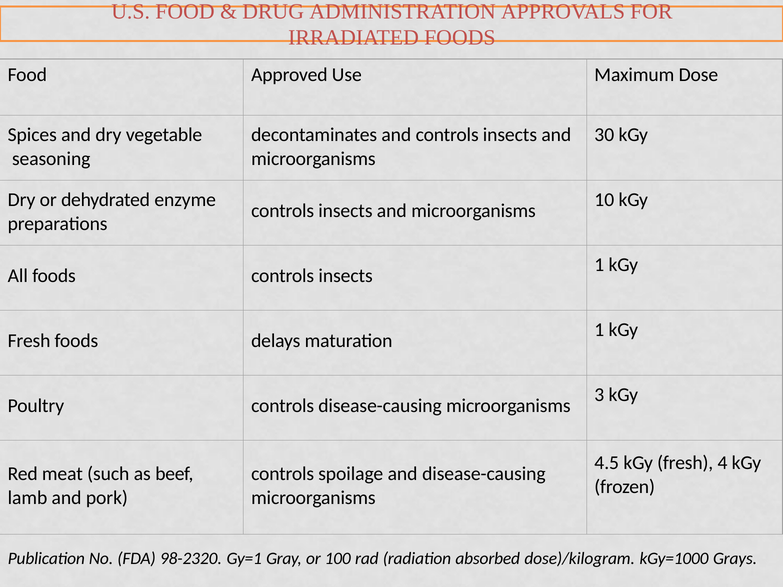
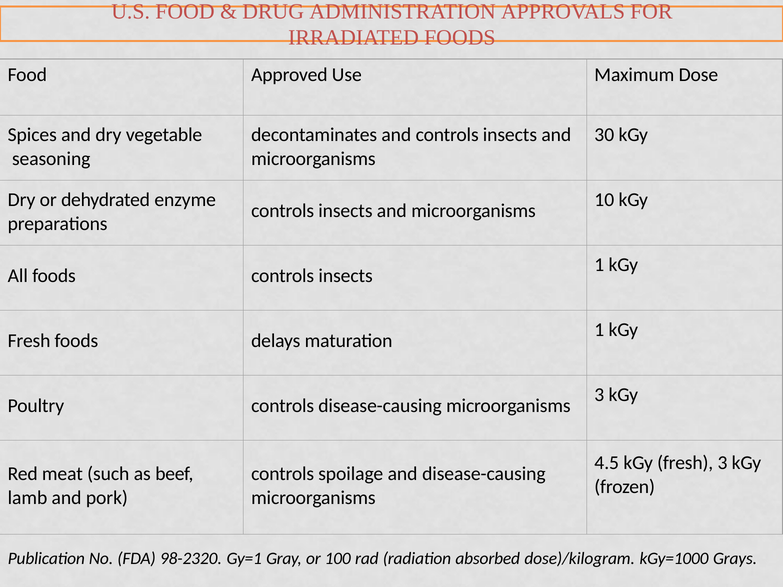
fresh 4: 4 -> 3
